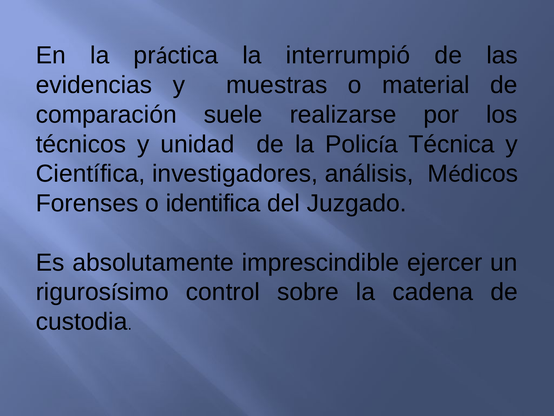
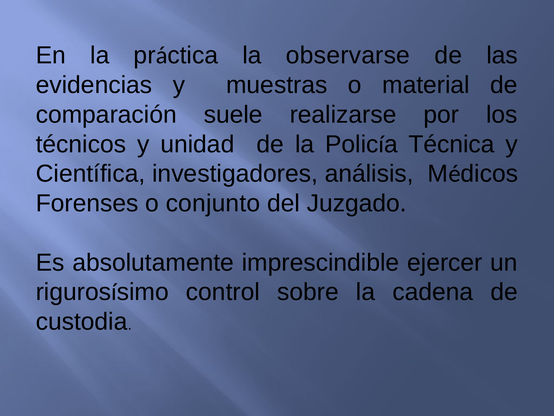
interrumpió: interrumpió -> observarse
identifica: identifica -> conjunto
